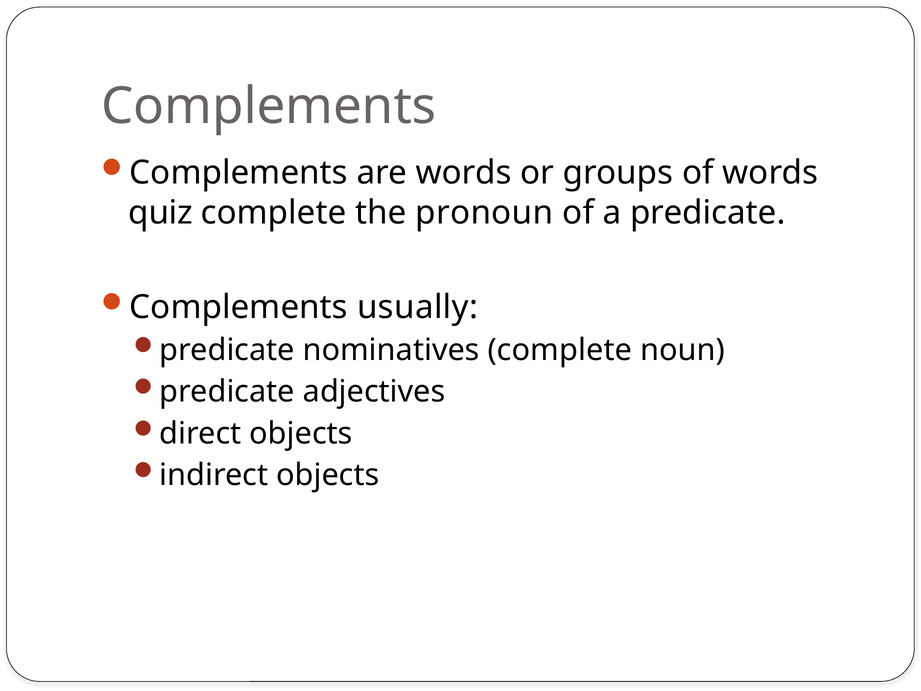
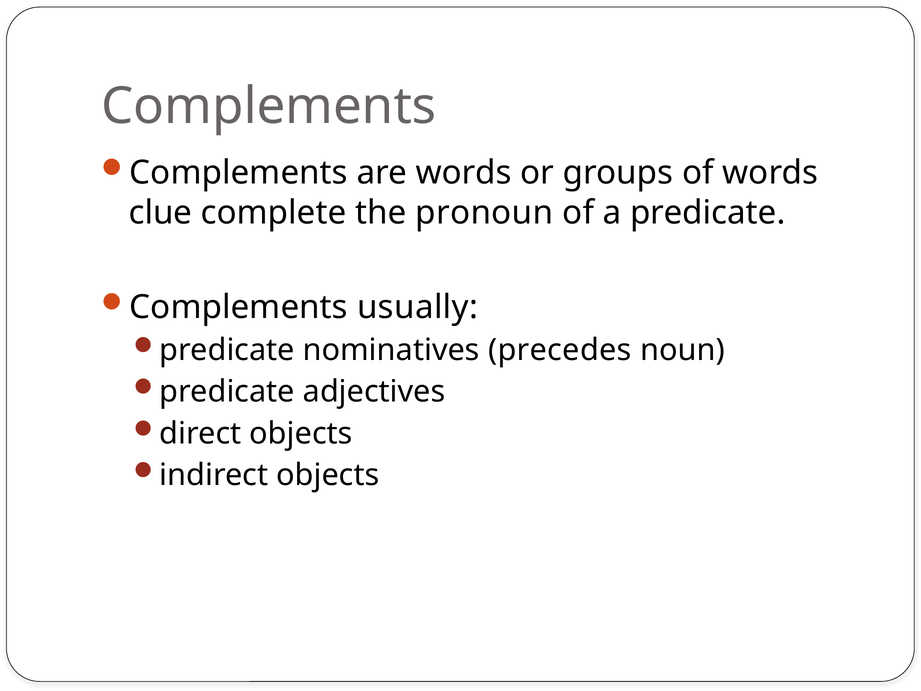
quiz: quiz -> clue
nominatives complete: complete -> precedes
